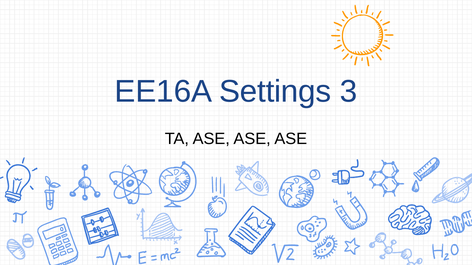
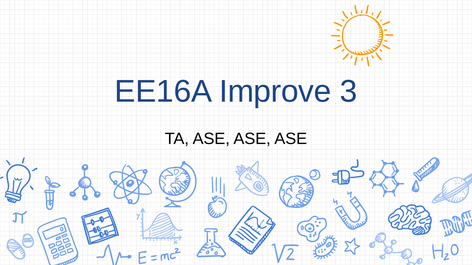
Settings: Settings -> Improve
